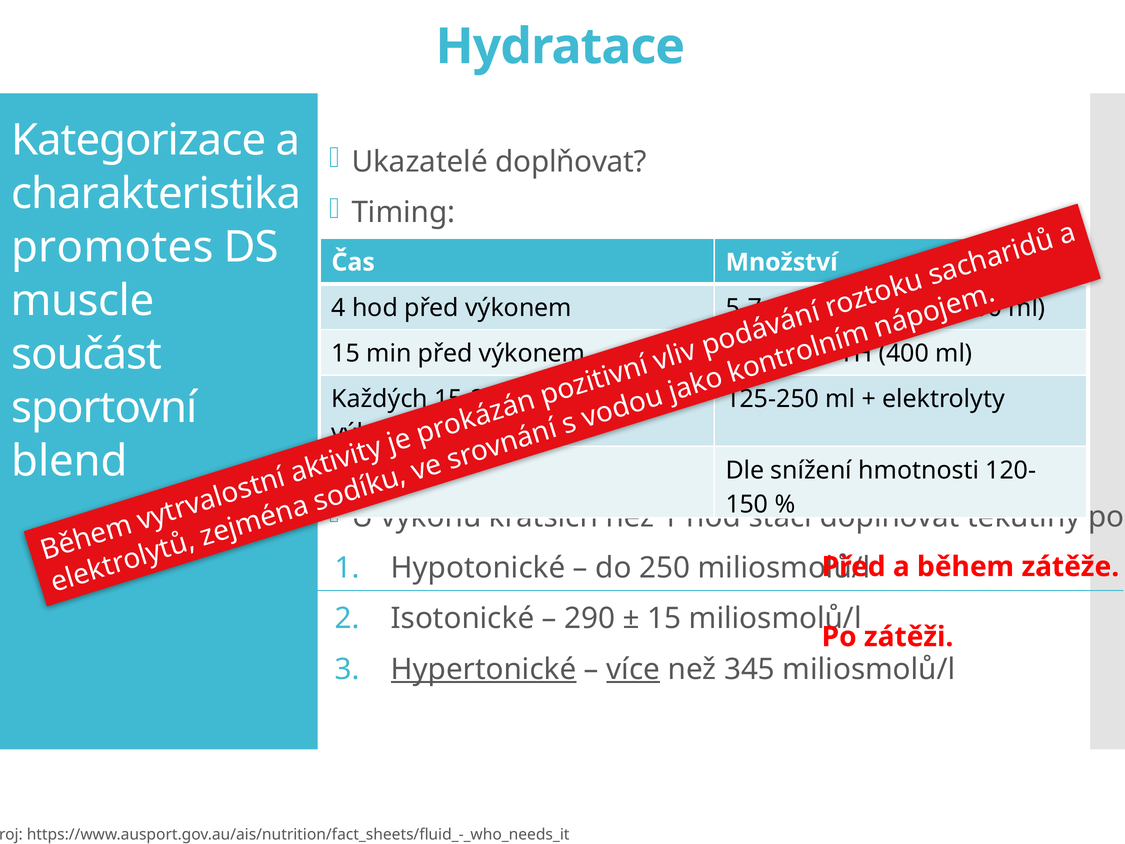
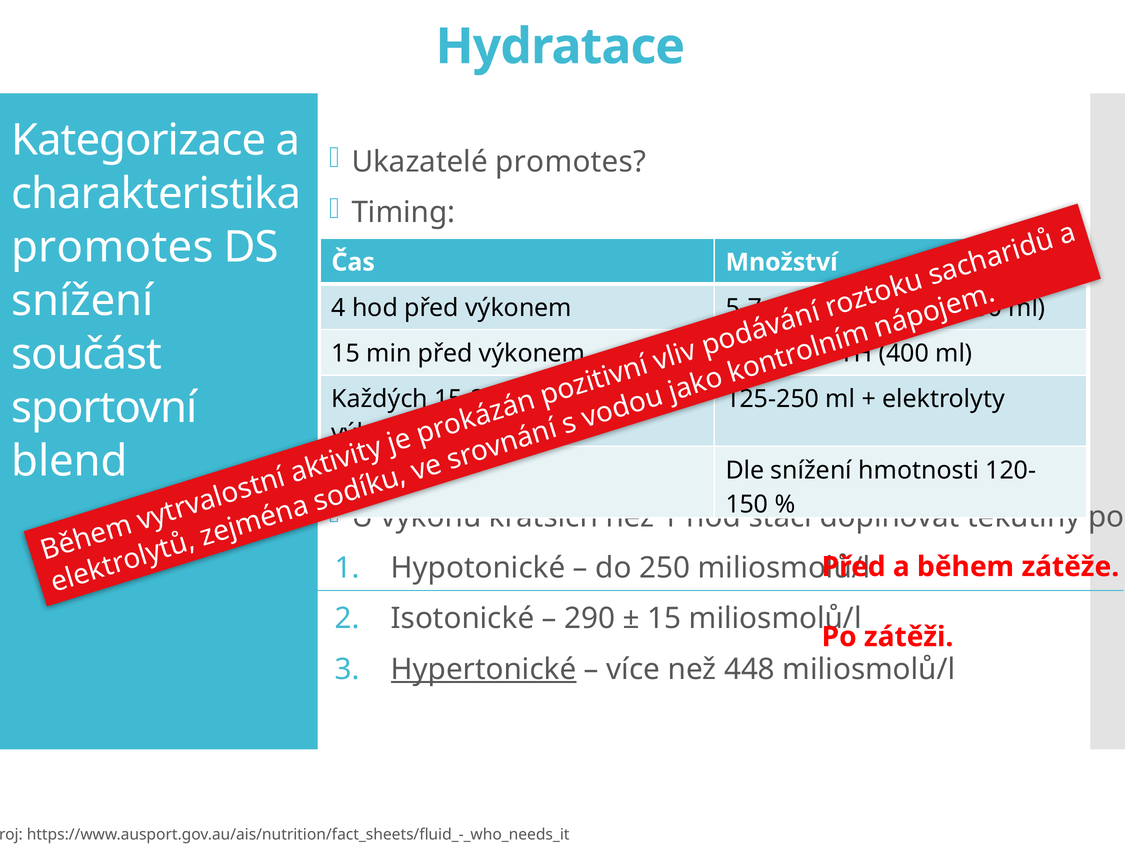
Ukazatelé doplňovat: doplňovat -> promotes
muscle at (83, 301): muscle -> snížení
více underline: present -> none
345: 345 -> 448
